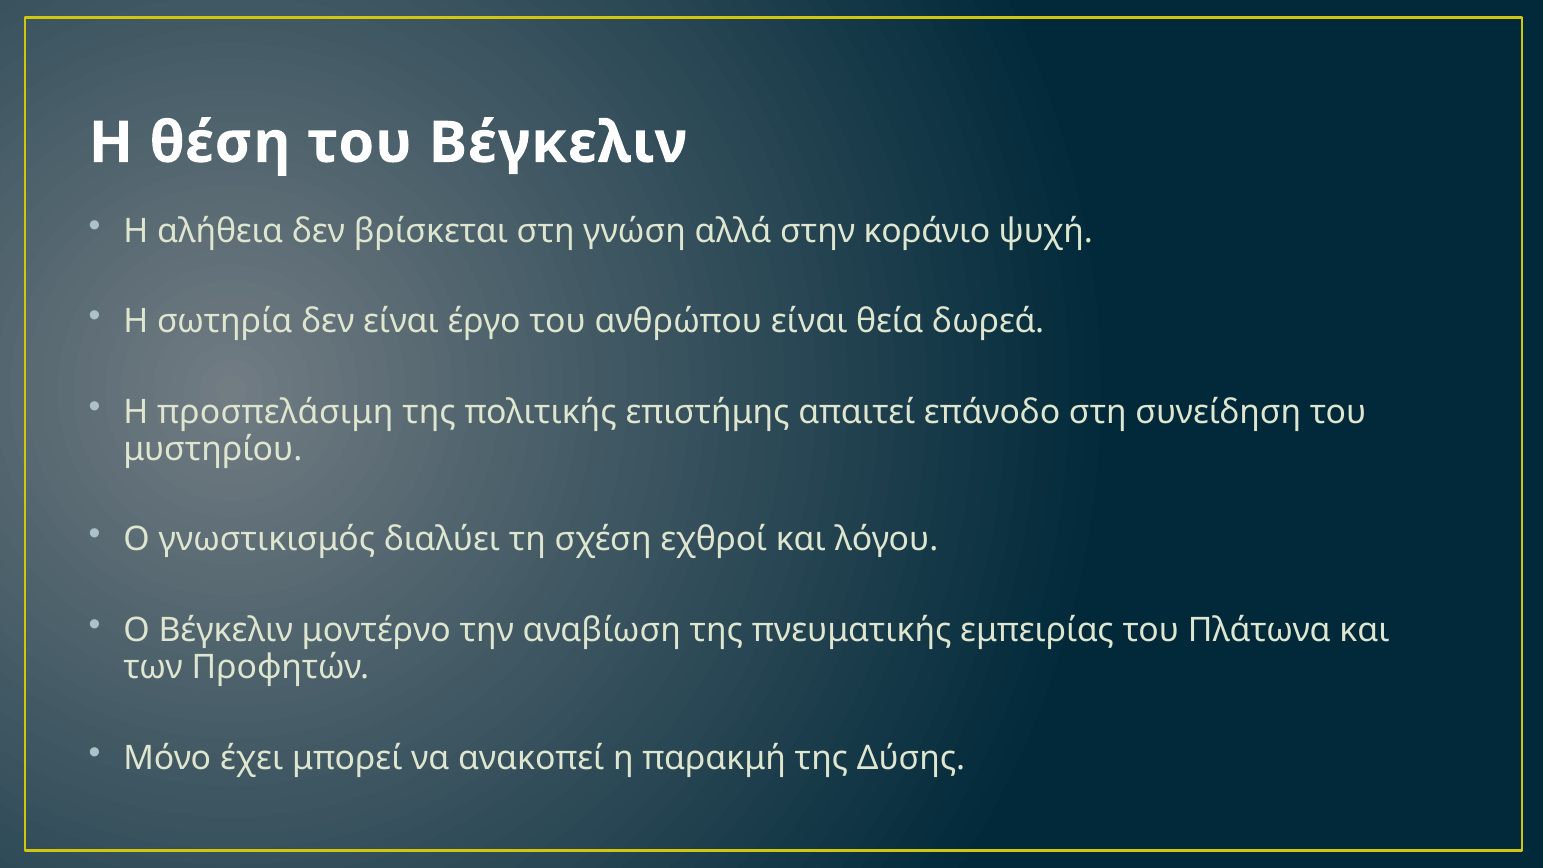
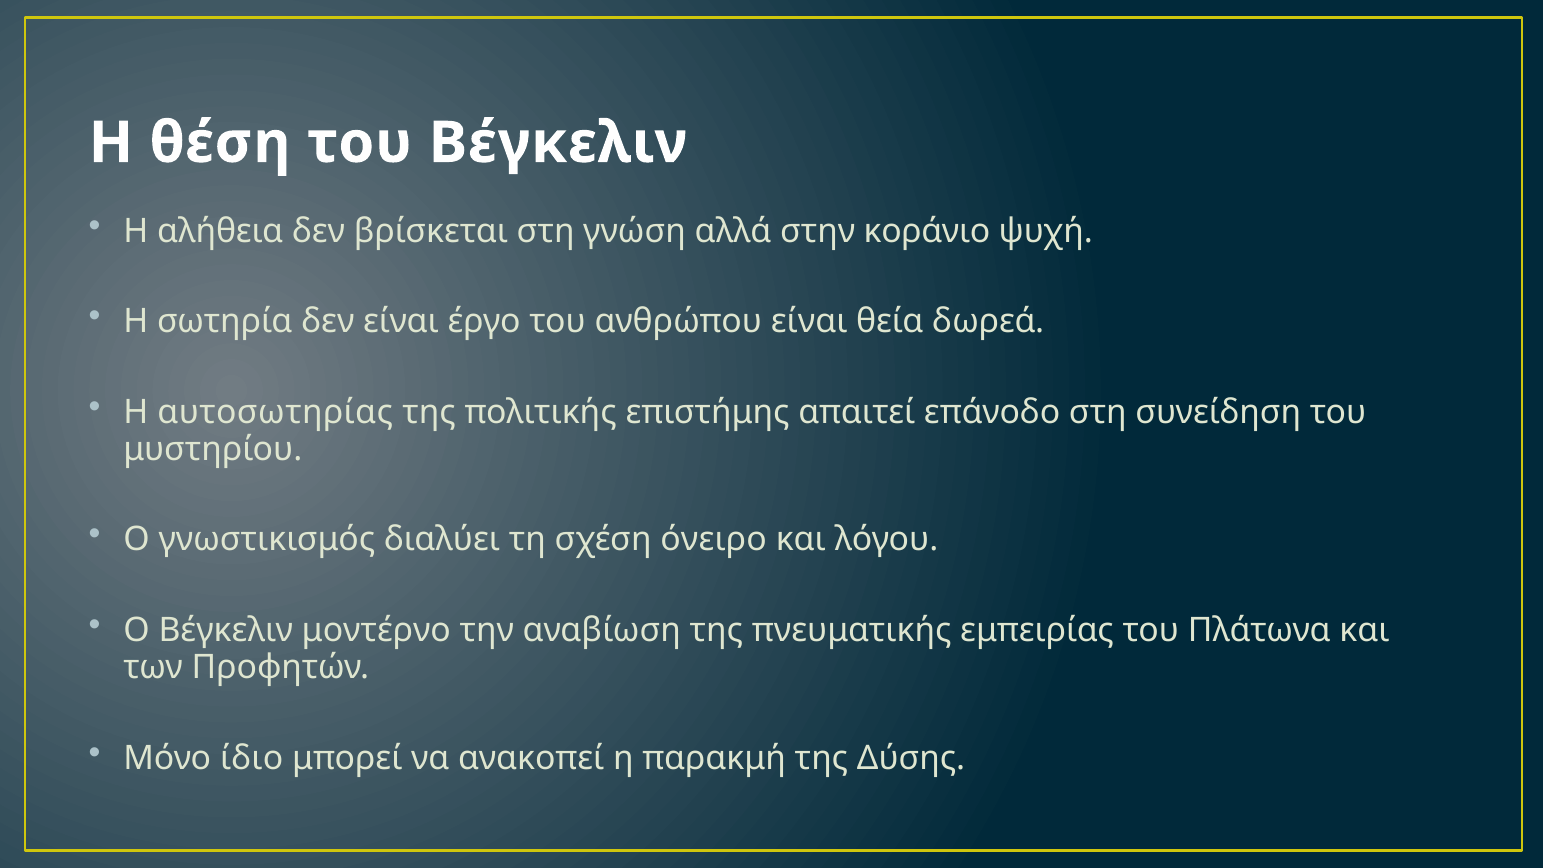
προσπελάσιμη: προσπελάσιμη -> αυτοσωτηρίας
εχθροί: εχθροί -> όνειρο
έχει: έχει -> ίδιο
